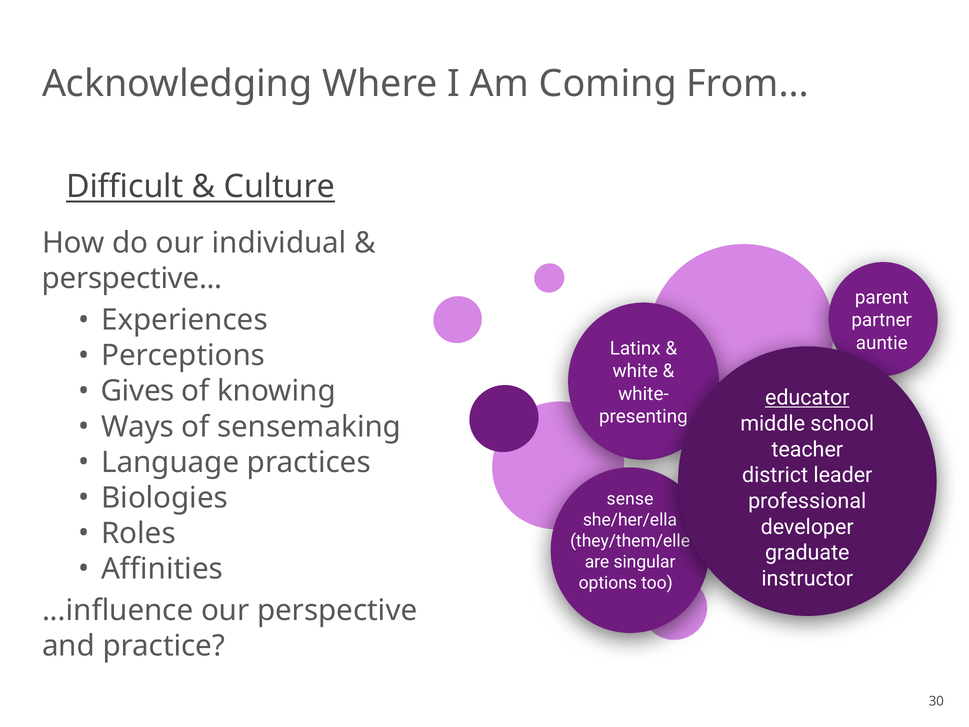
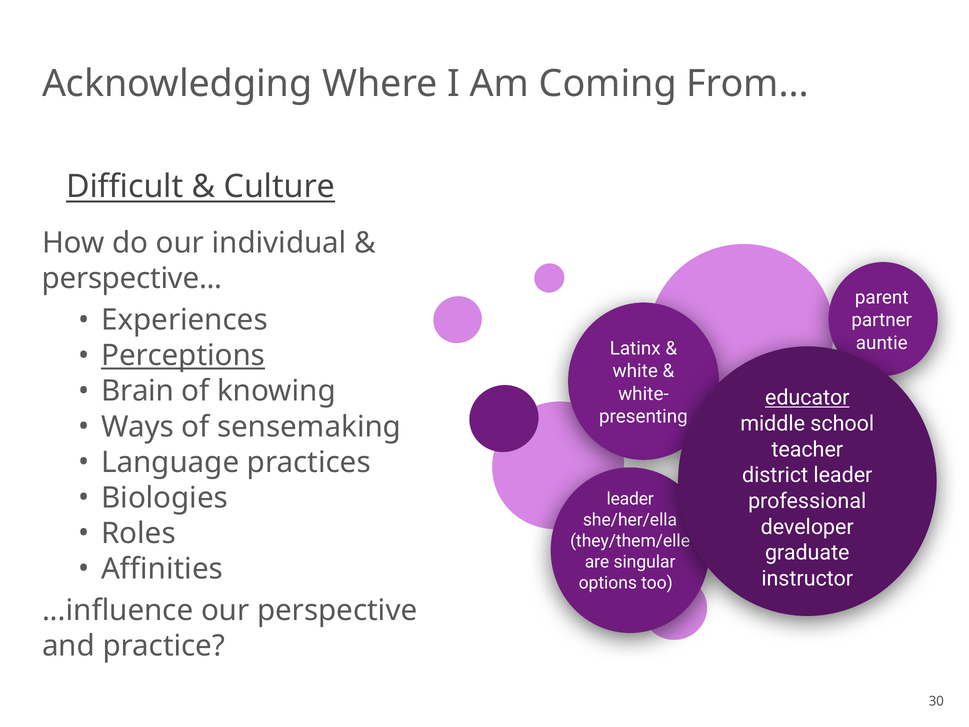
Perceptions underline: none -> present
Gives: Gives -> Brain
sense at (630, 499): sense -> leader
